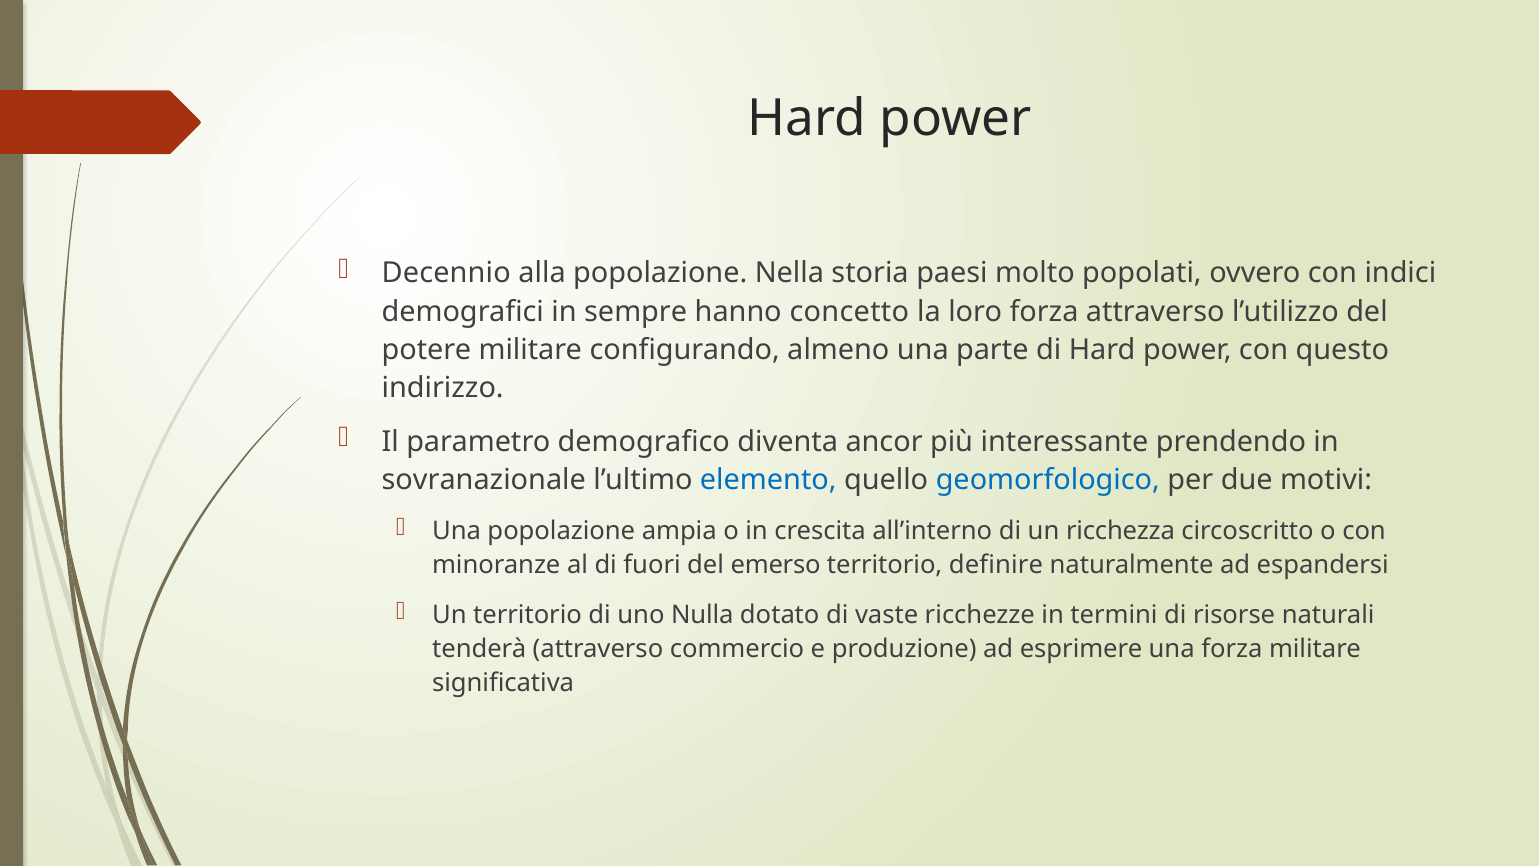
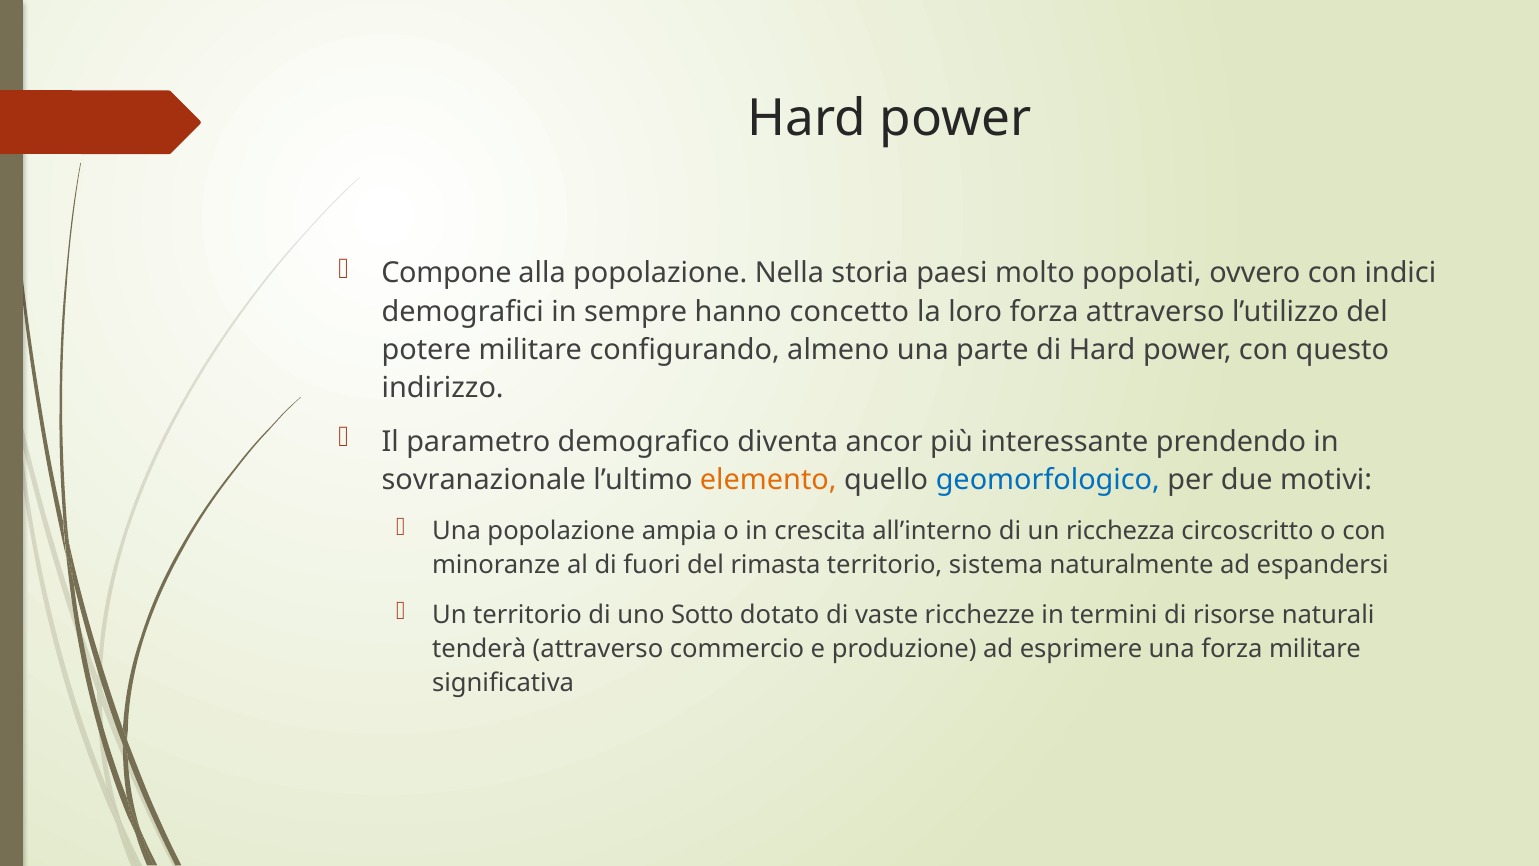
Decennio: Decennio -> Compone
elemento colour: blue -> orange
emerso: emerso -> rimasta
definire: definire -> sistema
Nulla: Nulla -> Sotto
